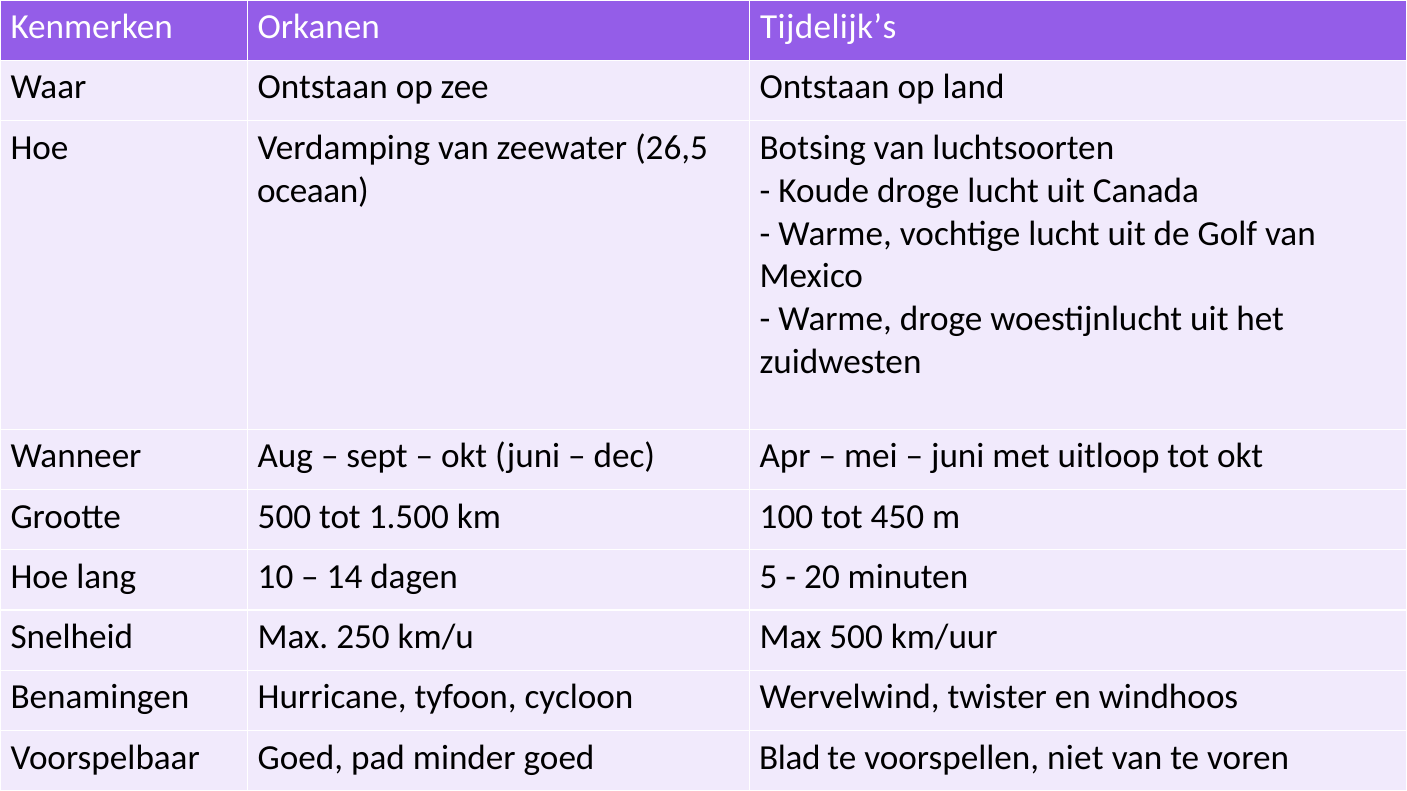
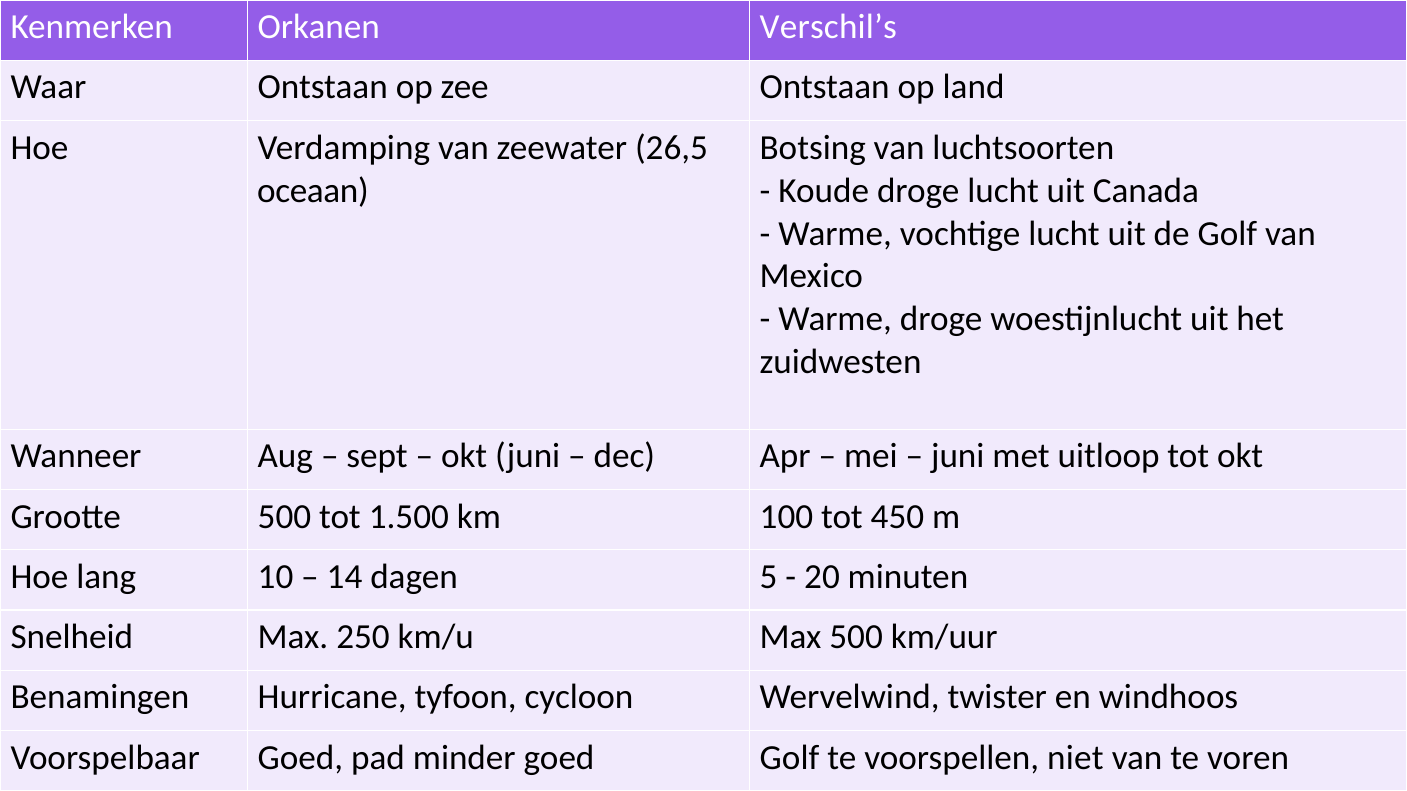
Tijdelijk’s: Tijdelijk’s -> Verschil’s
goed Blad: Blad -> Golf
